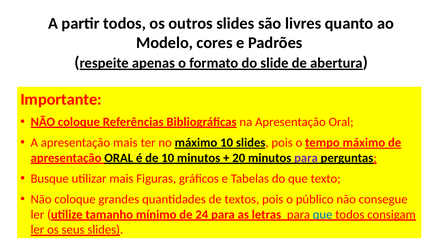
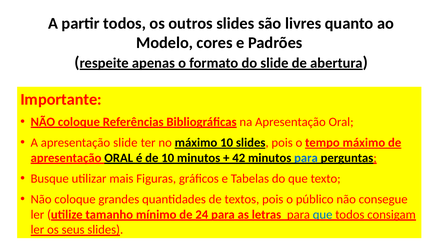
apresentação mais: mais -> slide
20: 20 -> 42
para at (306, 158) colour: purple -> blue
